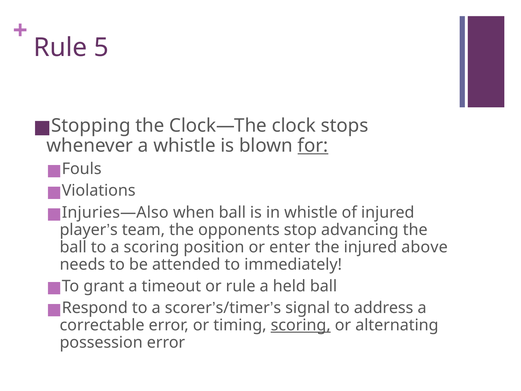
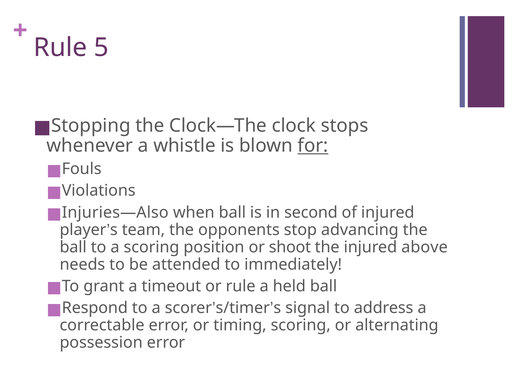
in whistle: whistle -> second
enter: enter -> shoot
scoring at (301, 325) underline: present -> none
